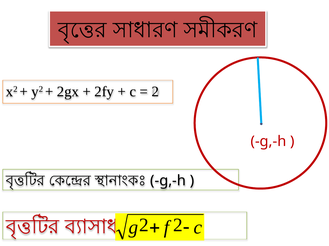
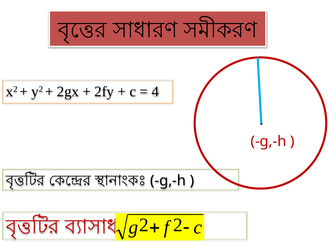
2 at (155, 92): 2 -> 4
